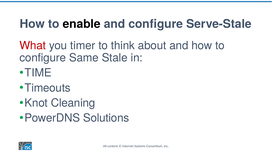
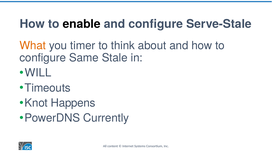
What colour: red -> orange
TIME: TIME -> WILL
Cleaning: Cleaning -> Happens
Solutions: Solutions -> Currently
